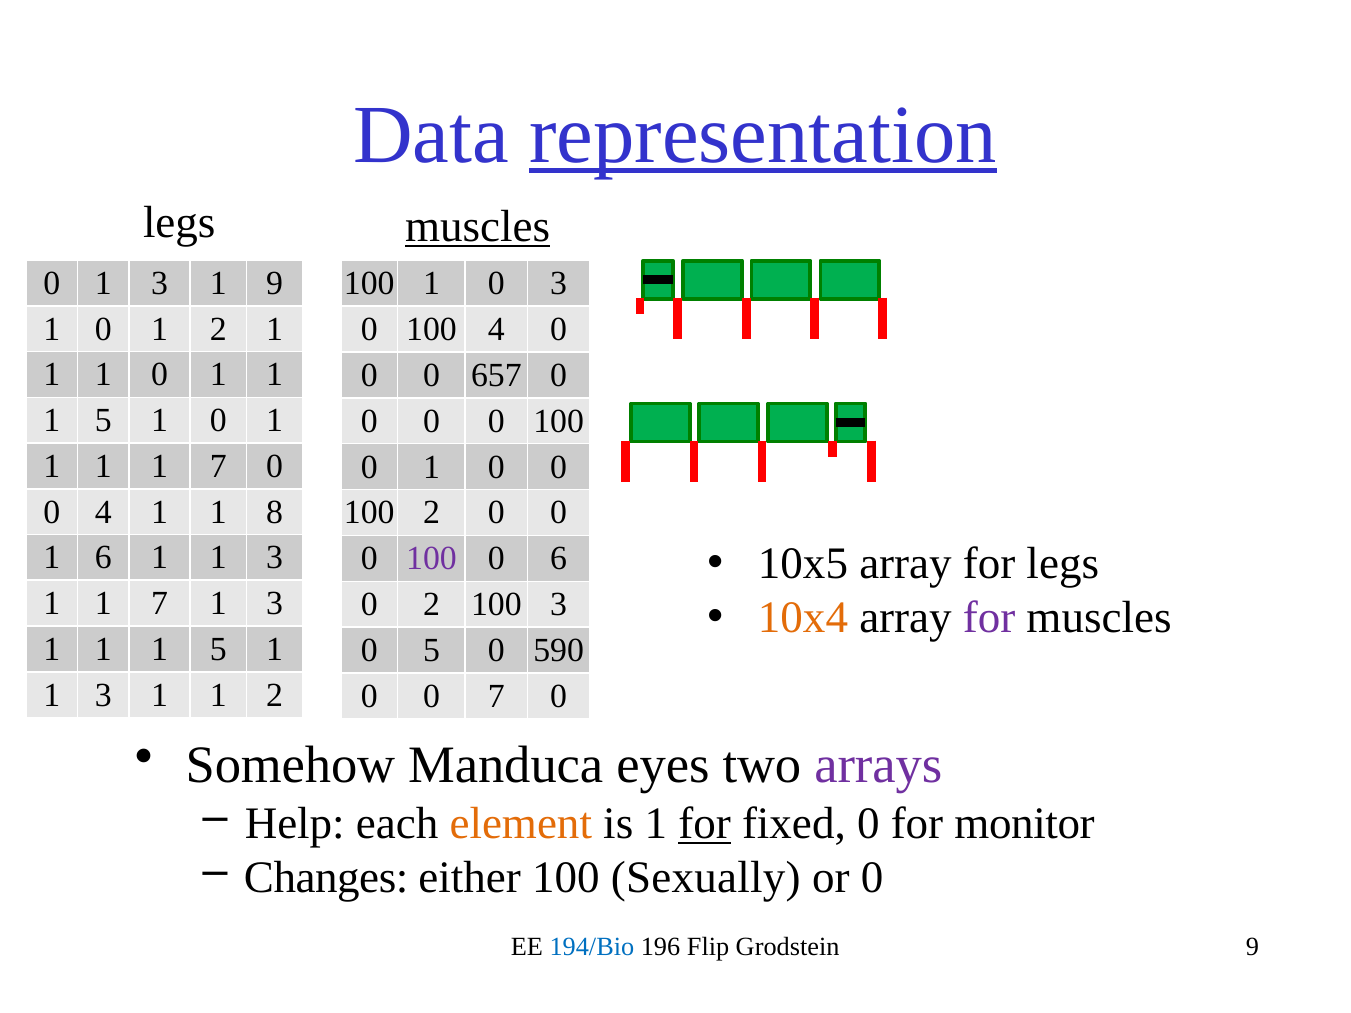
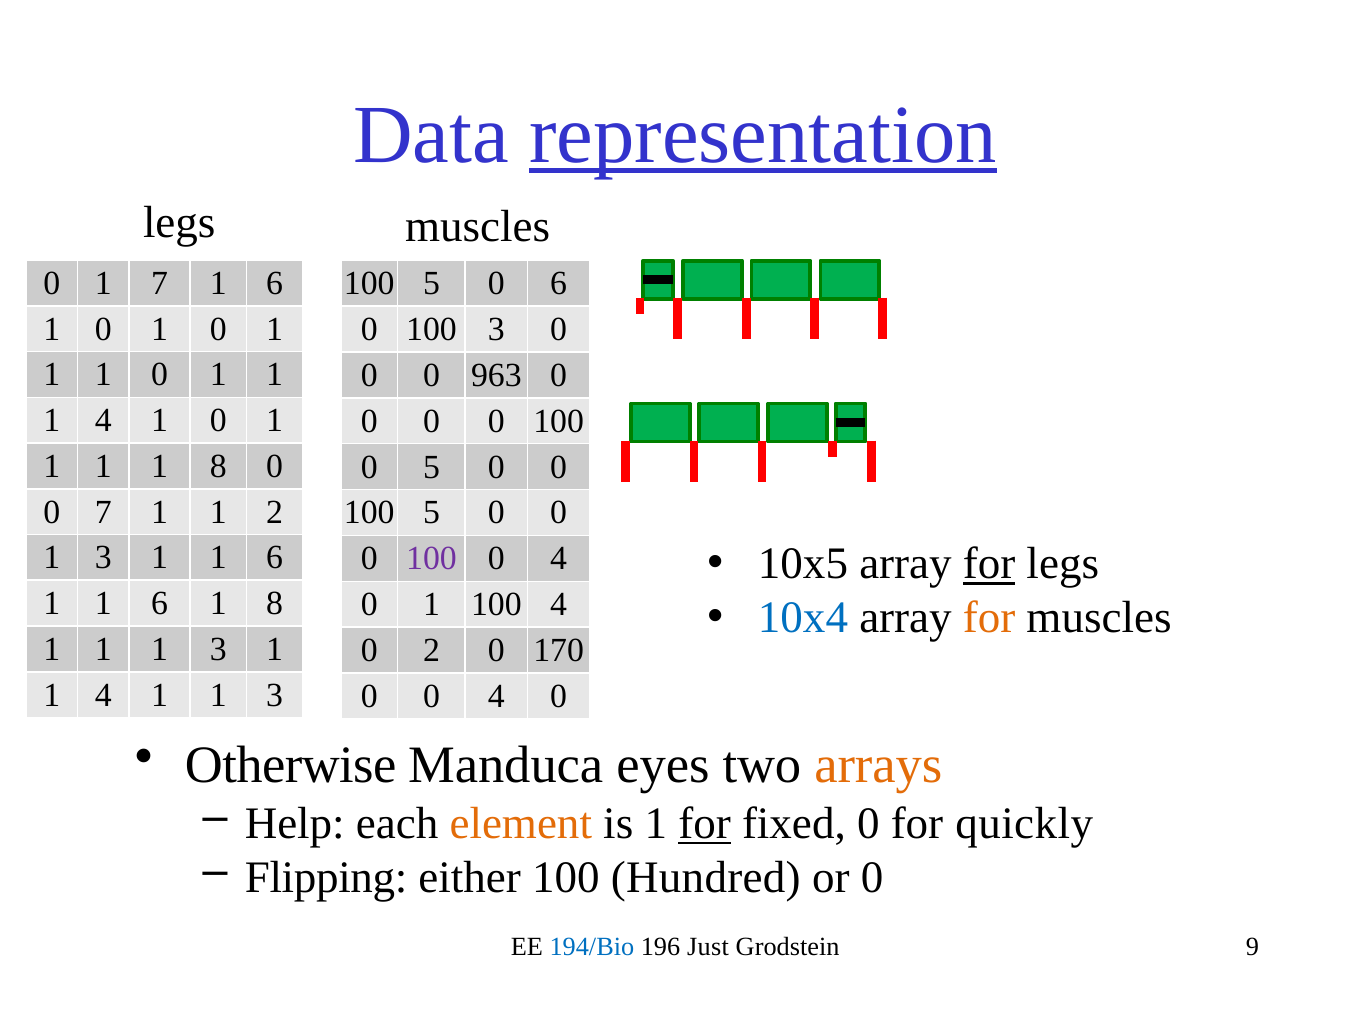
muscles at (478, 227) underline: present -> none
0 1 3: 3 -> 7
9 at (274, 283): 9 -> 6
1 at (431, 283): 1 -> 5
0 3: 3 -> 6
0 1 2: 2 -> 0
100 4: 4 -> 3
657: 657 -> 963
5 at (103, 421): 5 -> 4
1 1 1 7: 7 -> 8
1 at (431, 467): 1 -> 5
0 4: 4 -> 7
1 8: 8 -> 2
2 at (431, 513): 2 -> 5
for at (989, 564) underline: none -> present
6 at (103, 558): 6 -> 3
3 at (274, 558): 3 -> 6
6 at (559, 559): 6 -> 4
7 at (160, 604): 7 -> 6
3 at (274, 604): 3 -> 8
2 at (431, 605): 2 -> 1
100 3: 3 -> 4
10x4 colour: orange -> blue
for at (989, 618) colour: purple -> orange
5 at (218, 649): 5 -> 3
0 5: 5 -> 2
590: 590 -> 170
3 at (103, 695): 3 -> 4
2 at (274, 695): 2 -> 3
0 0 7: 7 -> 4
Somehow: Somehow -> Otherwise
arrays colour: purple -> orange
monitor: monitor -> quickly
Changes: Changes -> Flipping
Sexually: Sexually -> Hundred
Flip: Flip -> Just
